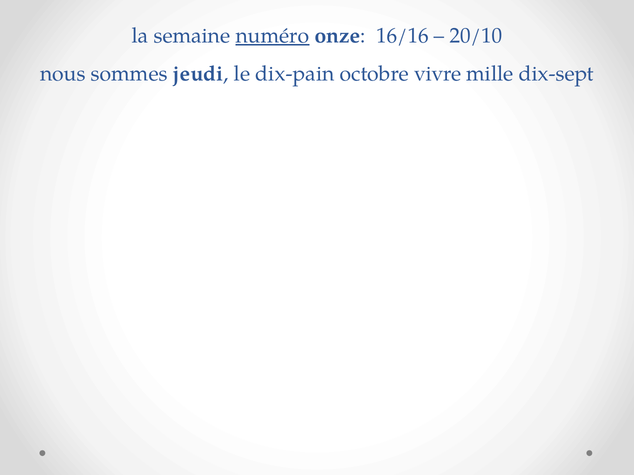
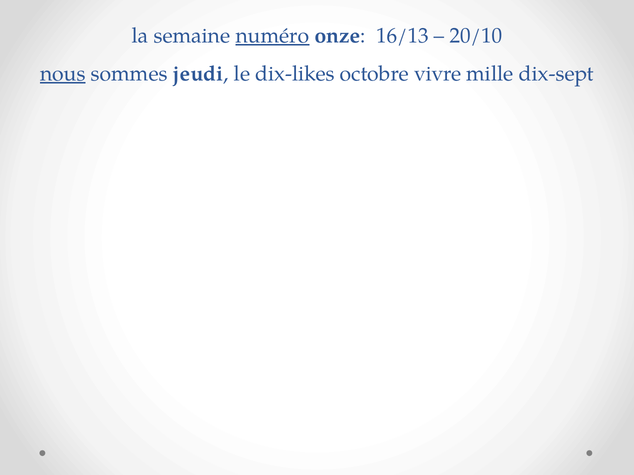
16/16: 16/16 -> 16/13
nous underline: none -> present
dix-pain: dix-pain -> dix-likes
